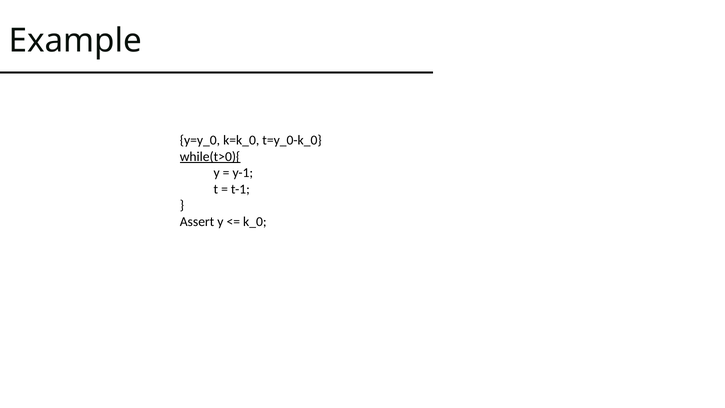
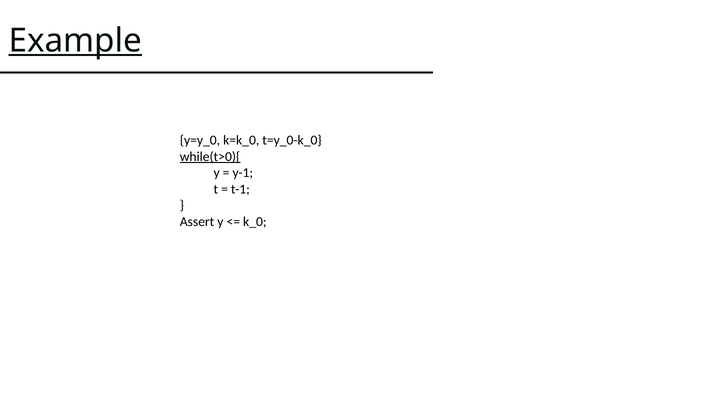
Example underline: none -> present
